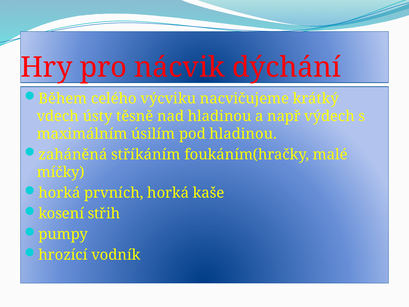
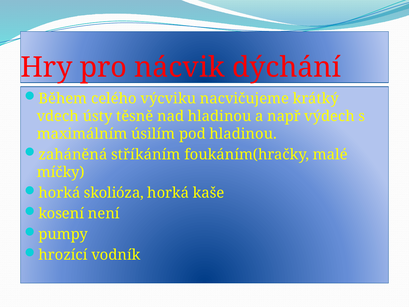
prvních: prvních -> skolióza
střih: střih -> není
